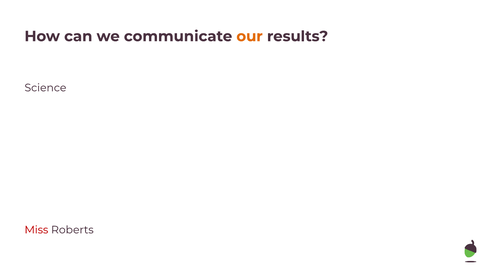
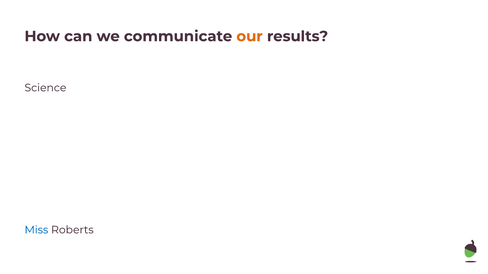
Miss colour: red -> blue
